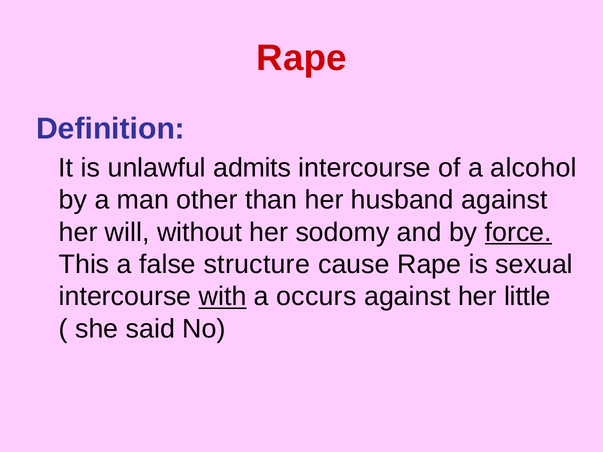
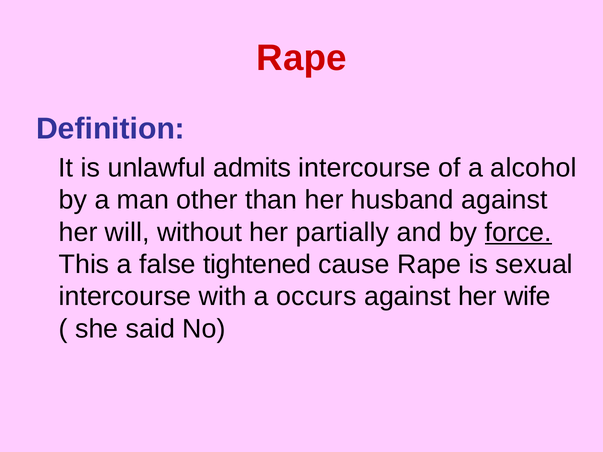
sodomy: sodomy -> partially
structure: structure -> tightened
with underline: present -> none
little: little -> wife
